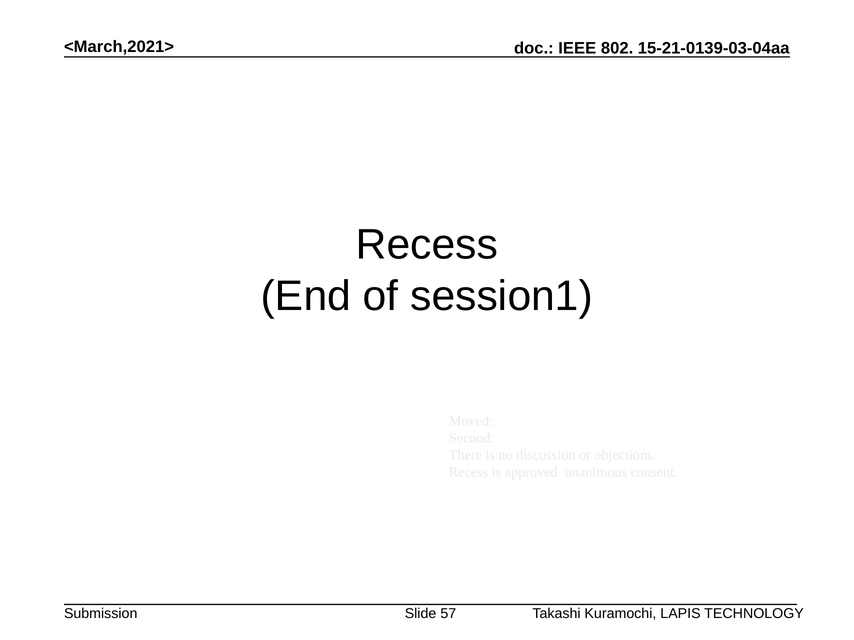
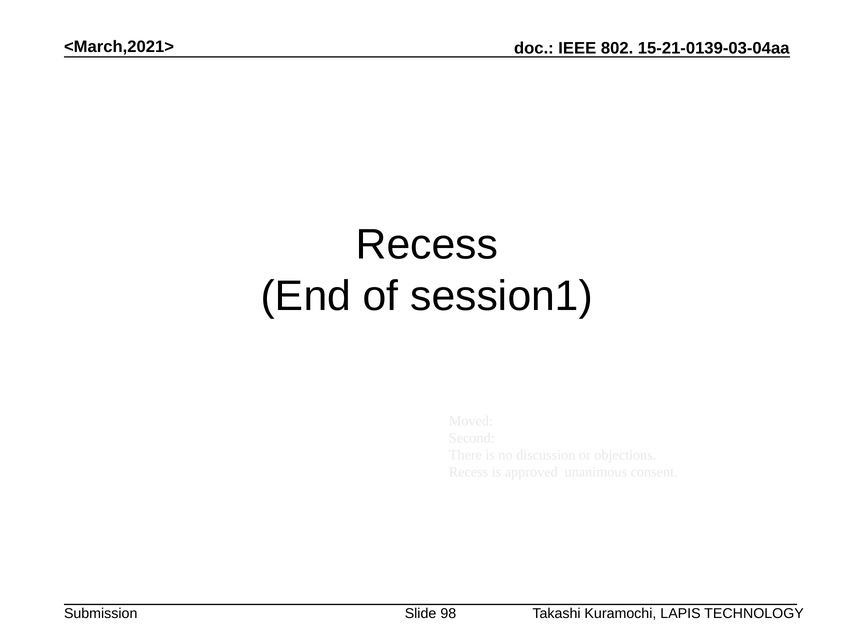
57: 57 -> 98
